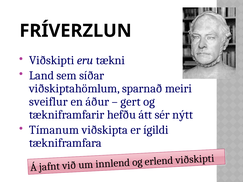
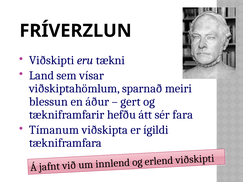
síðar: síðar -> vísar
sveiflur: sveiflur -> blessun
nýtt: nýtt -> fara
